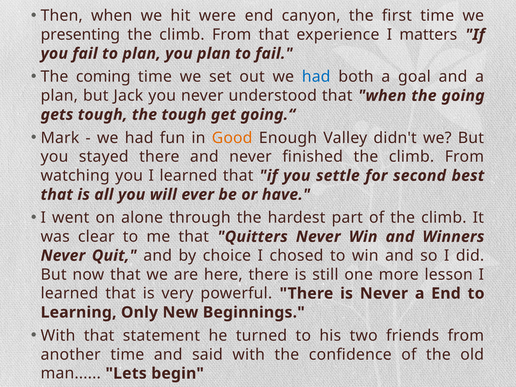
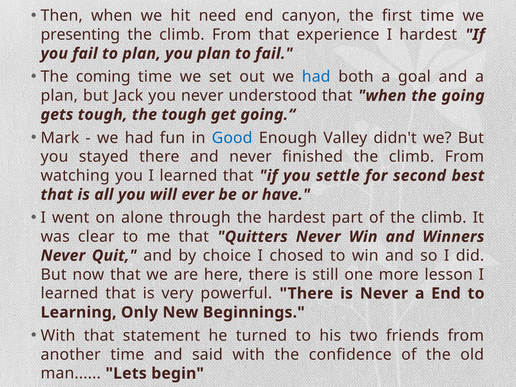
were: were -> need
I matters: matters -> hardest
Good colour: orange -> blue
